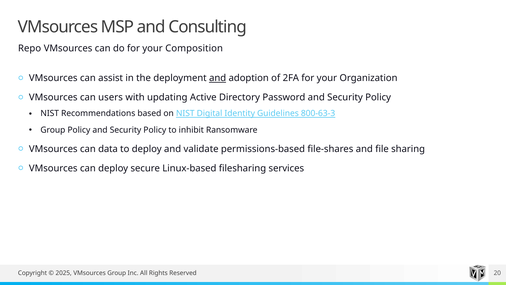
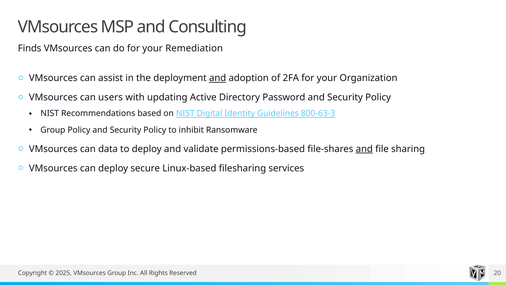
Repo: Repo -> Finds
Composition: Composition -> Remediation
and at (364, 149) underline: none -> present
